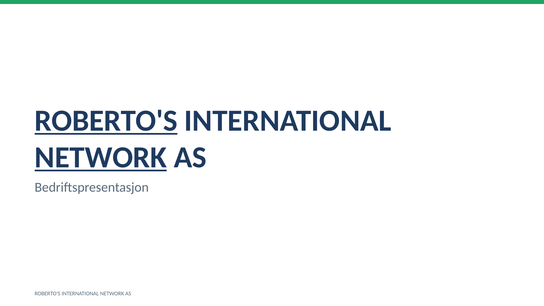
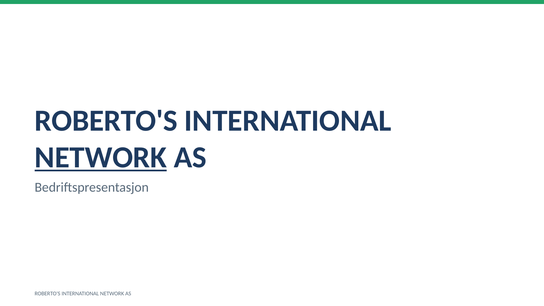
ROBERTO'S at (106, 121) underline: present -> none
